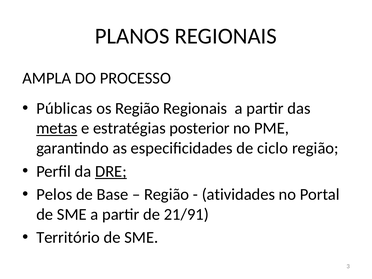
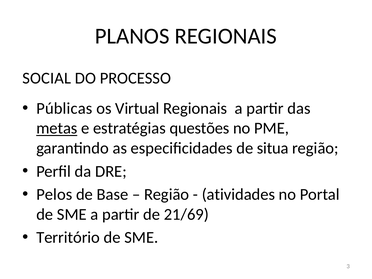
AMPLA: AMPLA -> SOCIAL
os Região: Região -> Virtual
posterior: posterior -> questões
ciclo: ciclo -> situa
DRE underline: present -> none
21/91: 21/91 -> 21/69
